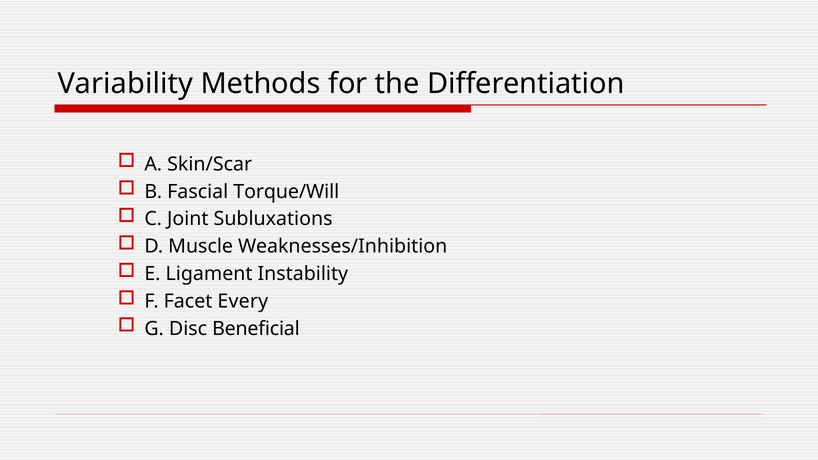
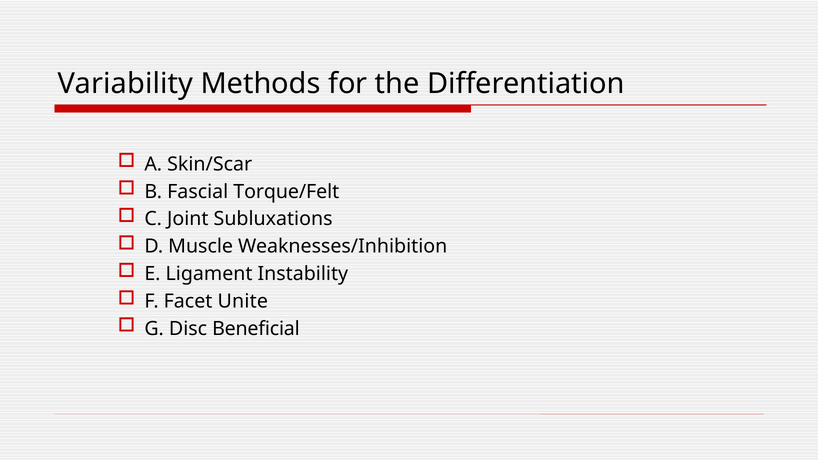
Torque/Will: Torque/Will -> Torque/Felt
Every: Every -> Unite
